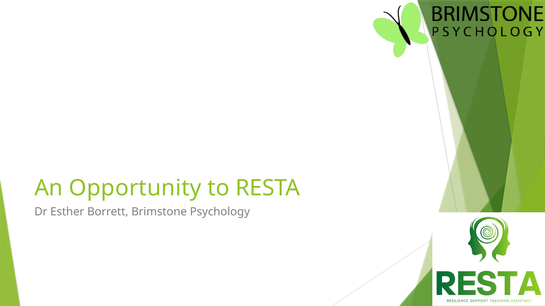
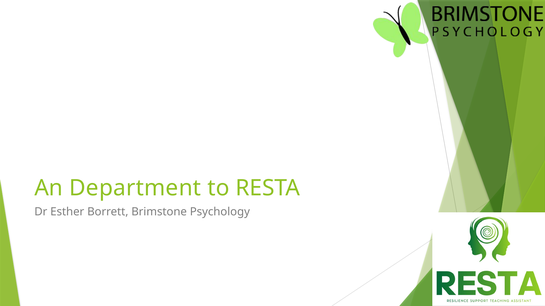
Opportunity: Opportunity -> Department
